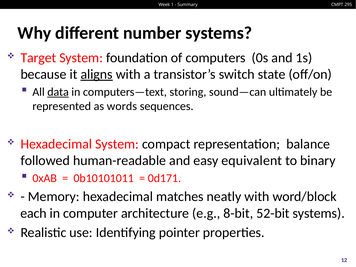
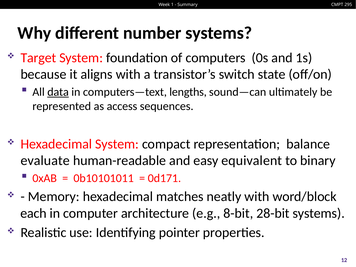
aligns underline: present -> none
storing: storing -> lengths
words: words -> access
followed: followed -> evaluate
52-bit: 52-bit -> 28-bit
